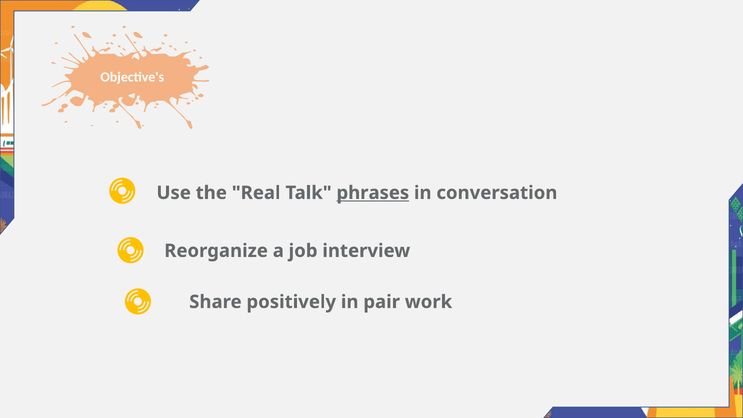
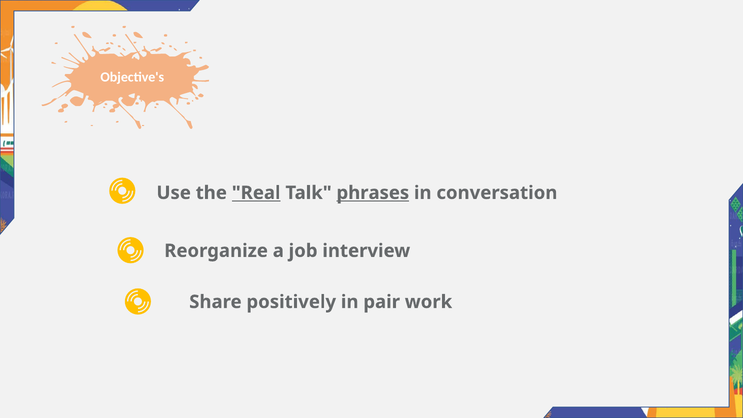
Real underline: none -> present
